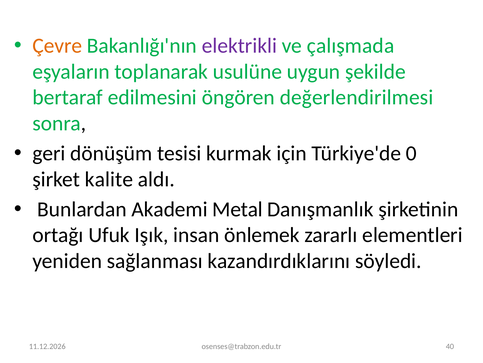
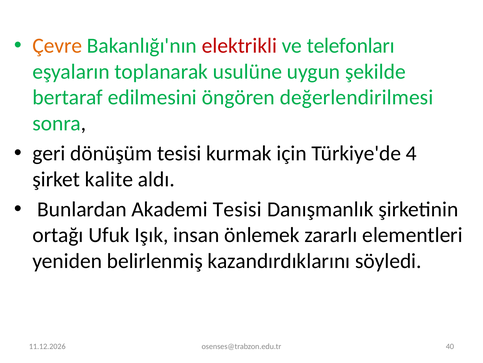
elektrikli colour: purple -> red
çalışmada: çalışmada -> telefonları
0: 0 -> 4
Akademi Metal: Metal -> Tesisi
sağlanması: sağlanması -> belirlenmiş
